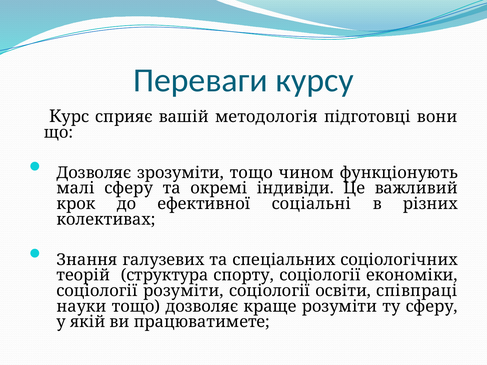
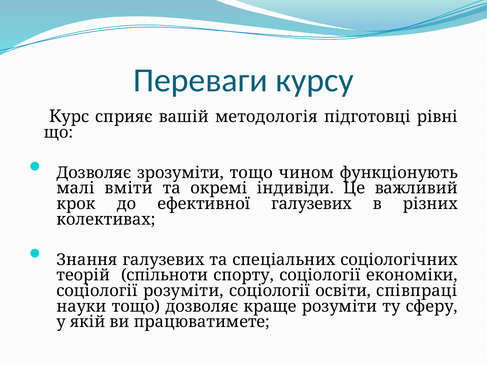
вони: вони -> рівні
малі сферу: сферу -> вміти
ефективної соціальні: соціальні -> галузевих
структура: структура -> спільноти
